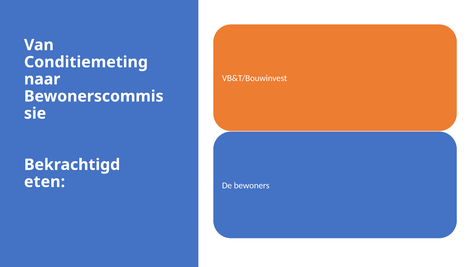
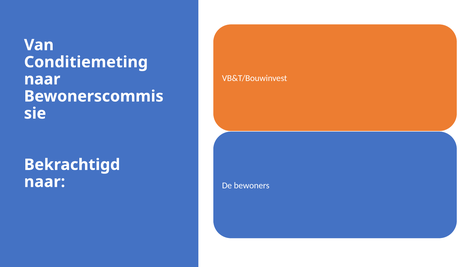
eten at (45, 182): eten -> naar
